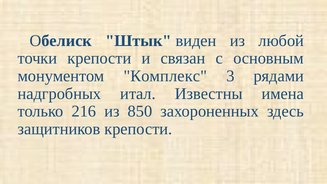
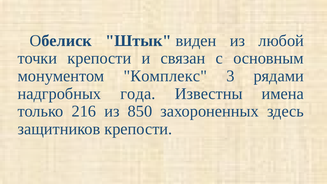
итал: итал -> года
